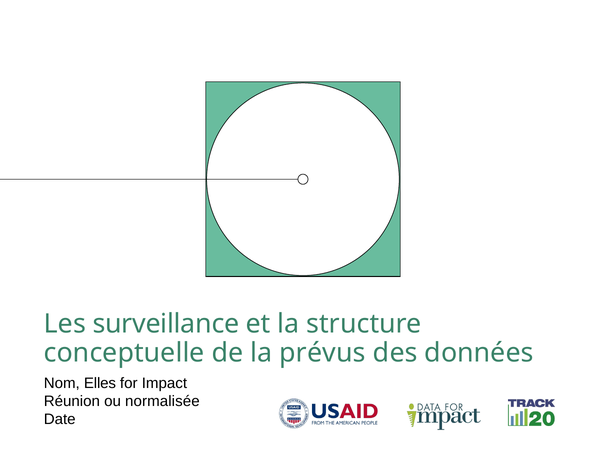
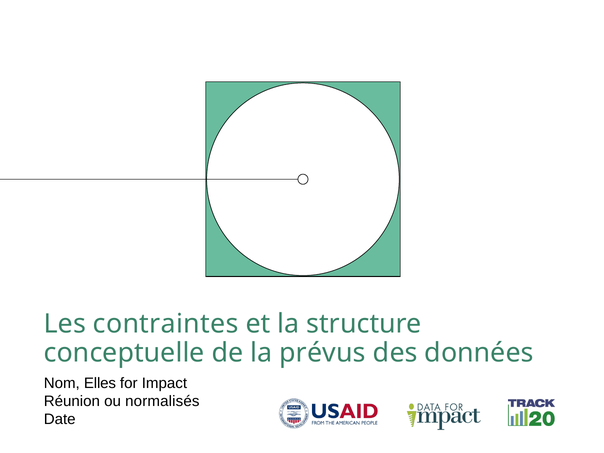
surveillance: surveillance -> contraintes
normalisée: normalisée -> normalisés
